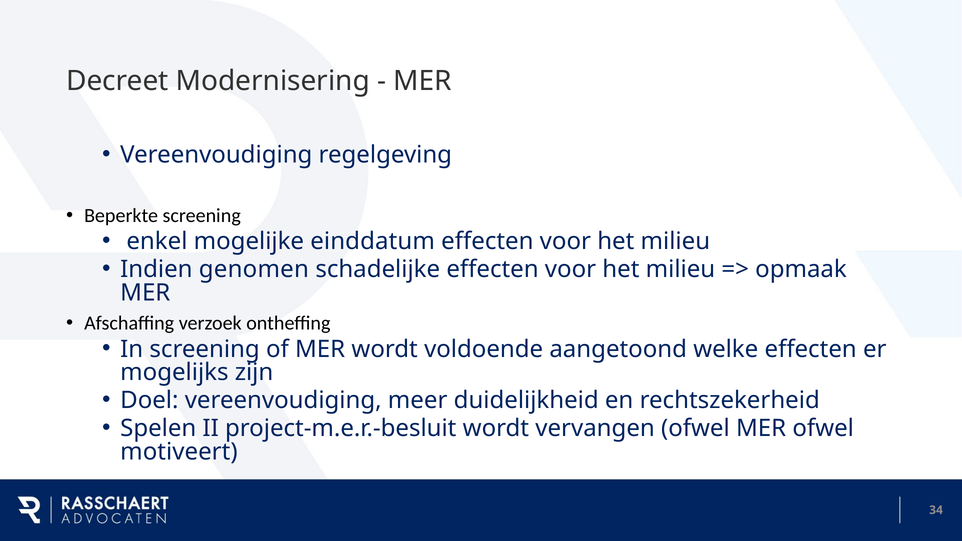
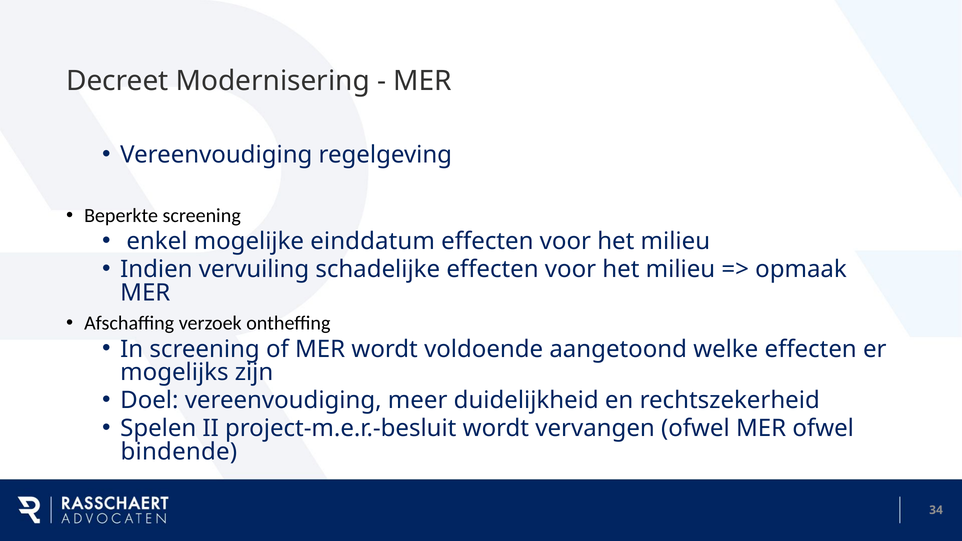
genomen: genomen -> vervuiling
motiveert: motiveert -> bindende
